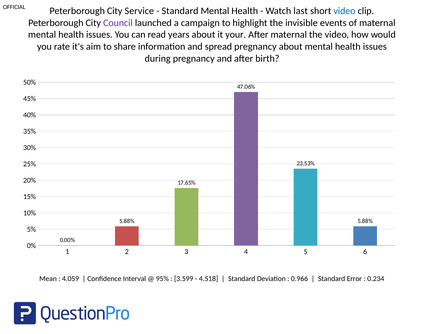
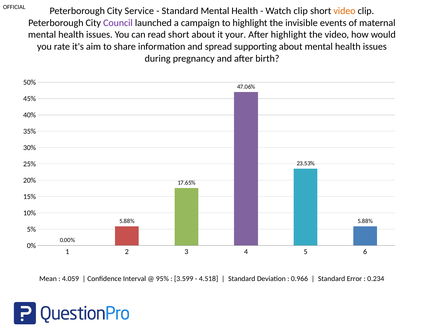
Watch last: last -> clip
video at (344, 11) colour: blue -> orange
read years: years -> short
After maternal: maternal -> highlight
spread pregnancy: pregnancy -> supporting
